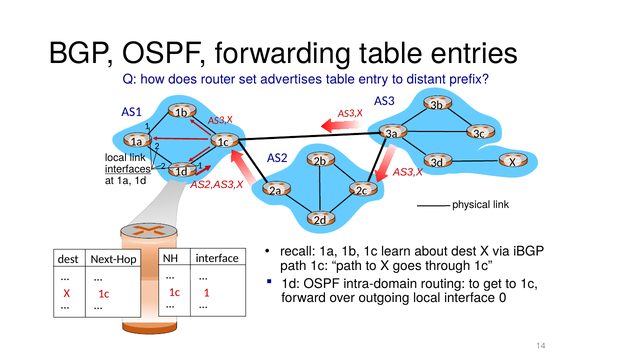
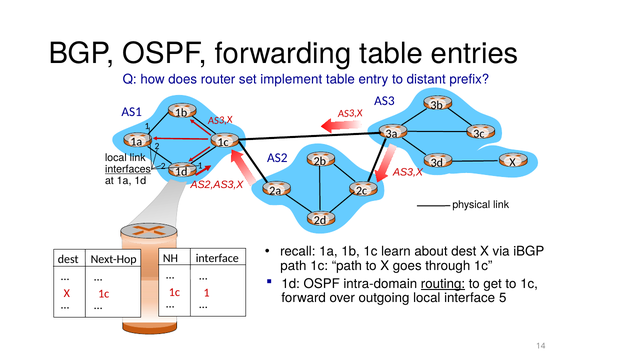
advertises: advertises -> implement
routing underline: none -> present
0: 0 -> 5
